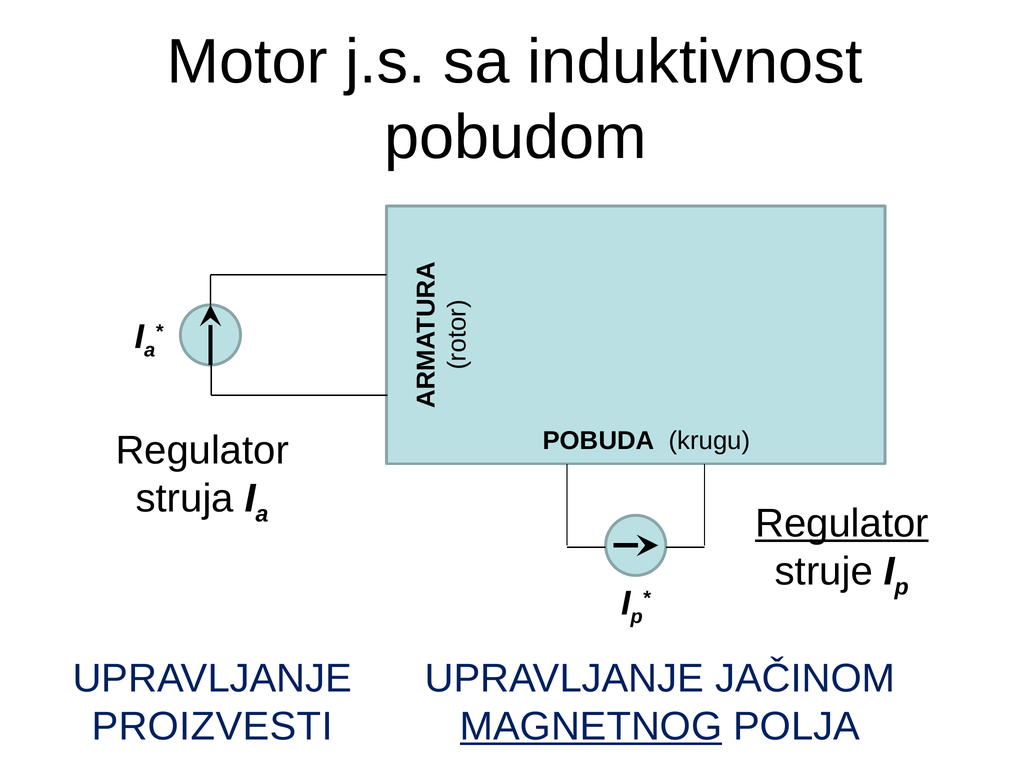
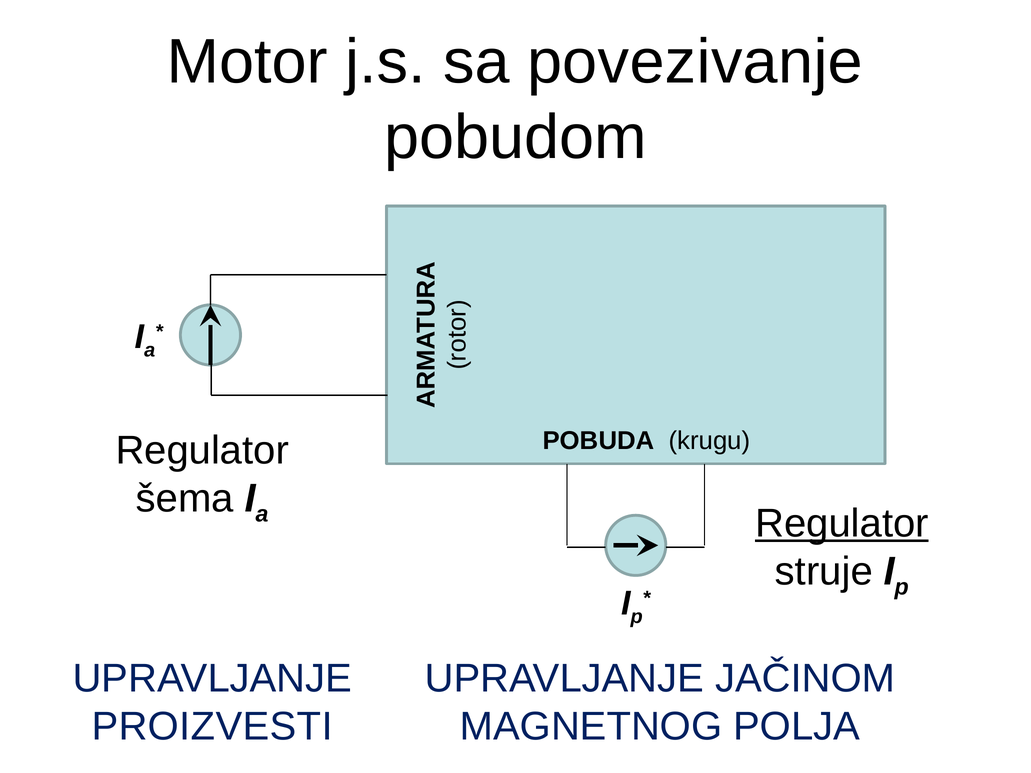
induktivnost: induktivnost -> povezivanje
struja: struja -> šema
MAGNETNOG underline: present -> none
